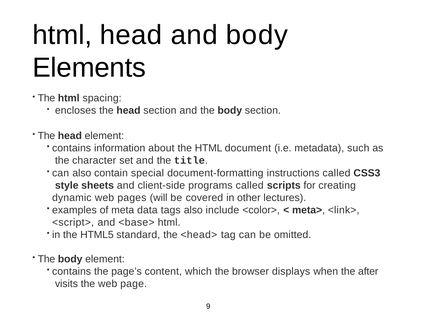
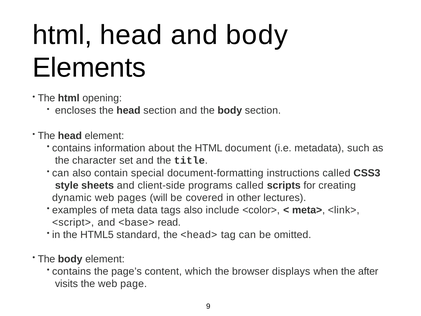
spacing: spacing -> opening
<base> html: html -> read
